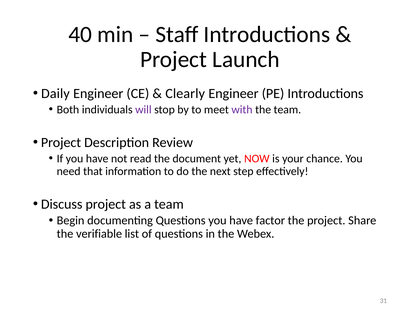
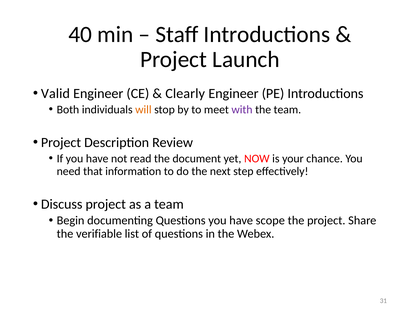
Daily: Daily -> Valid
will colour: purple -> orange
factor: factor -> scope
